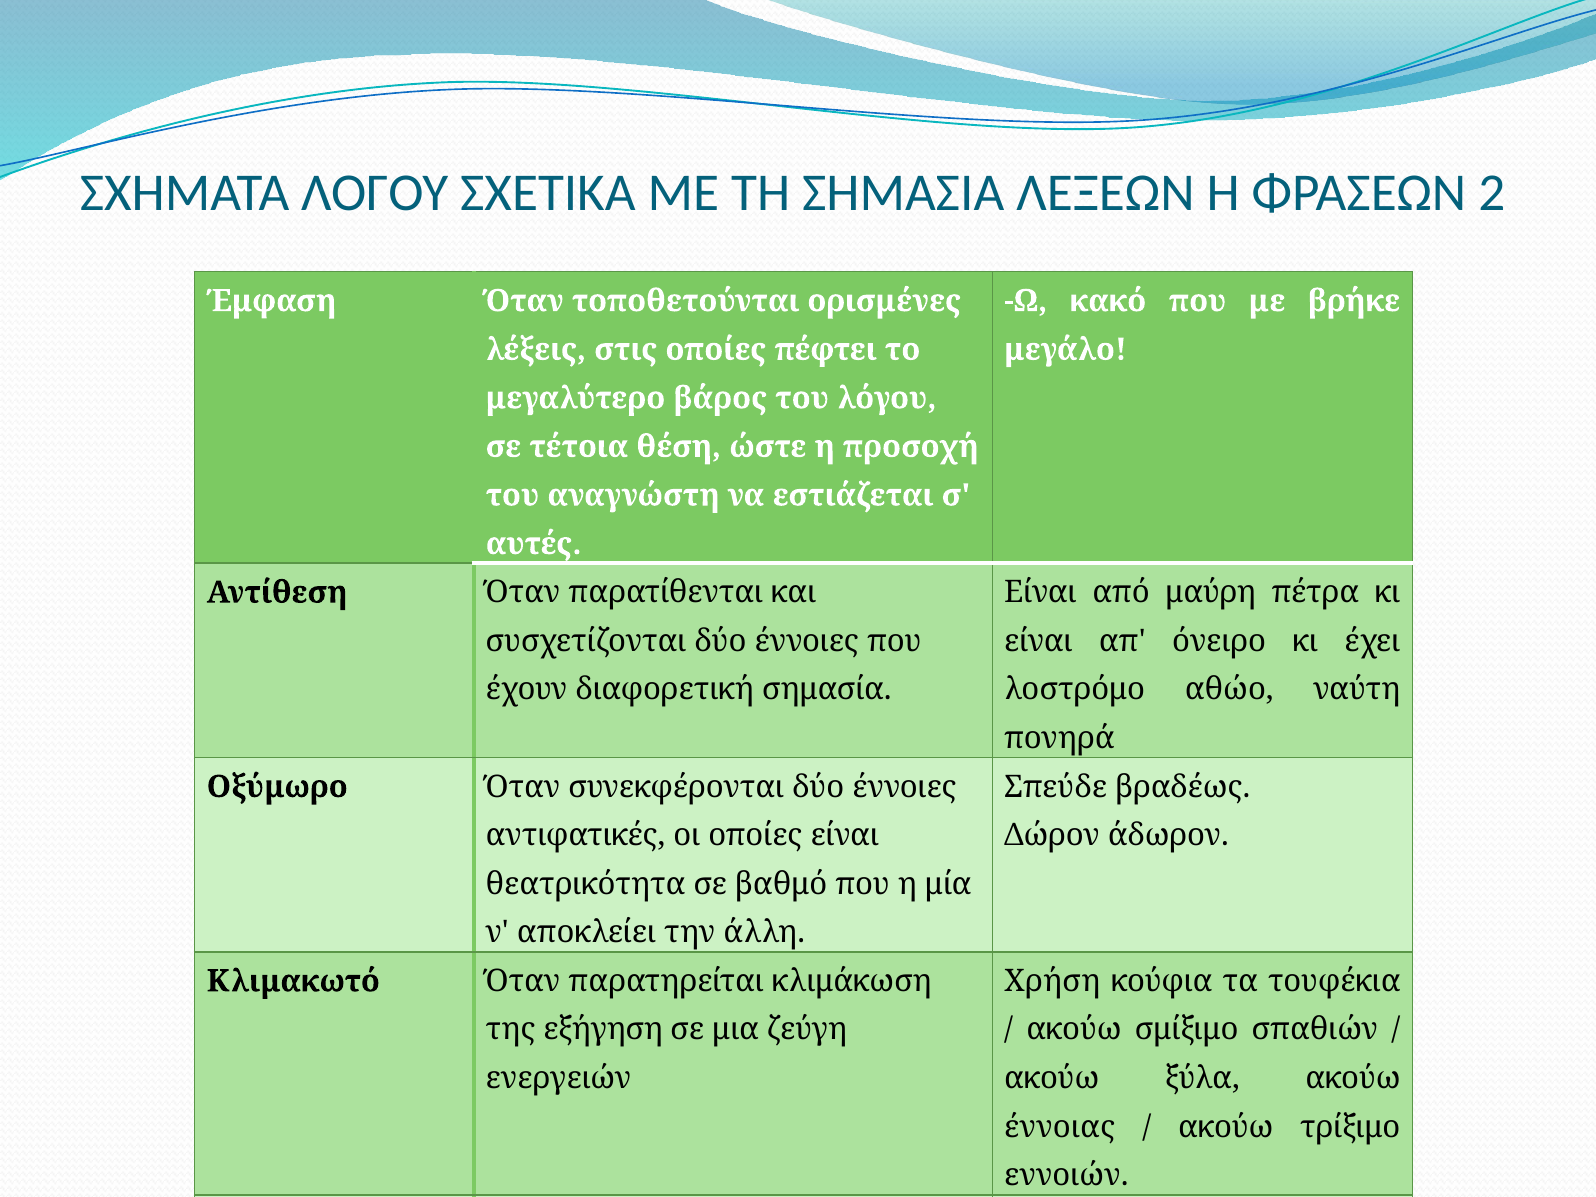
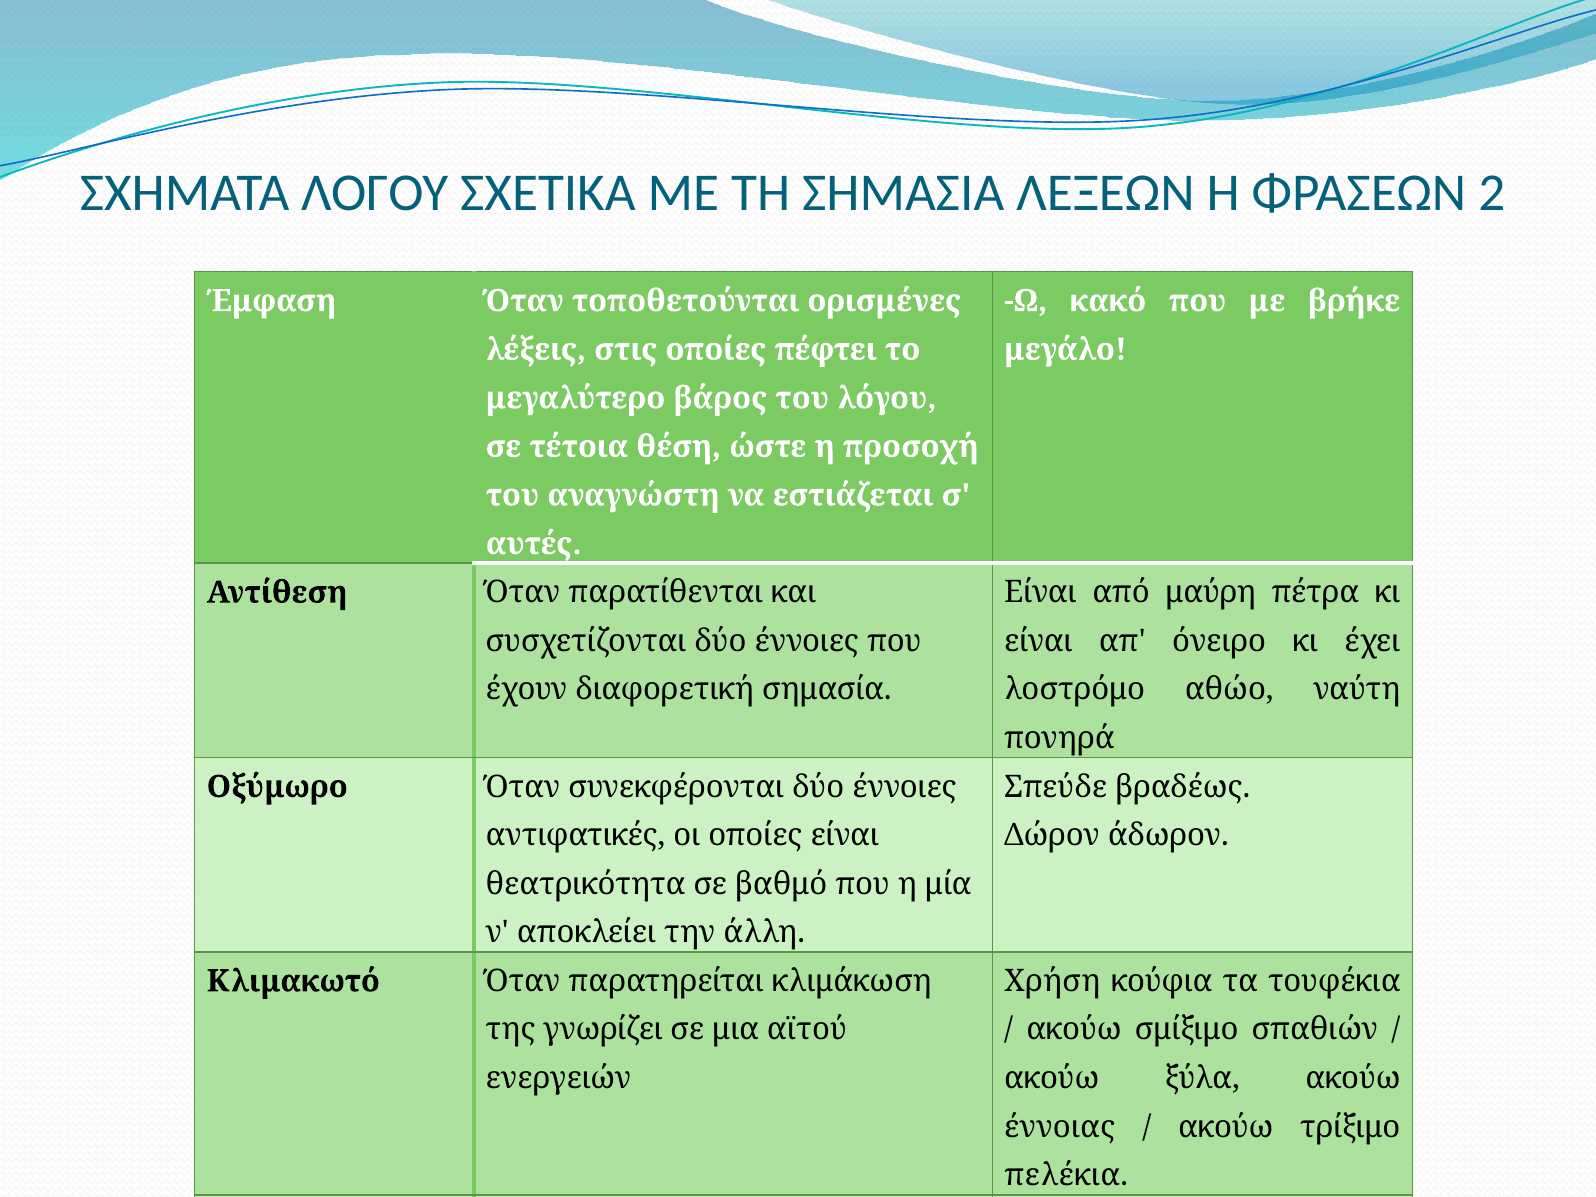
εξήγηση: εξήγηση -> γνωρίζει
ζεύγη: ζεύγη -> αϊτού
εννοιών: εννοιών -> πελέκια
